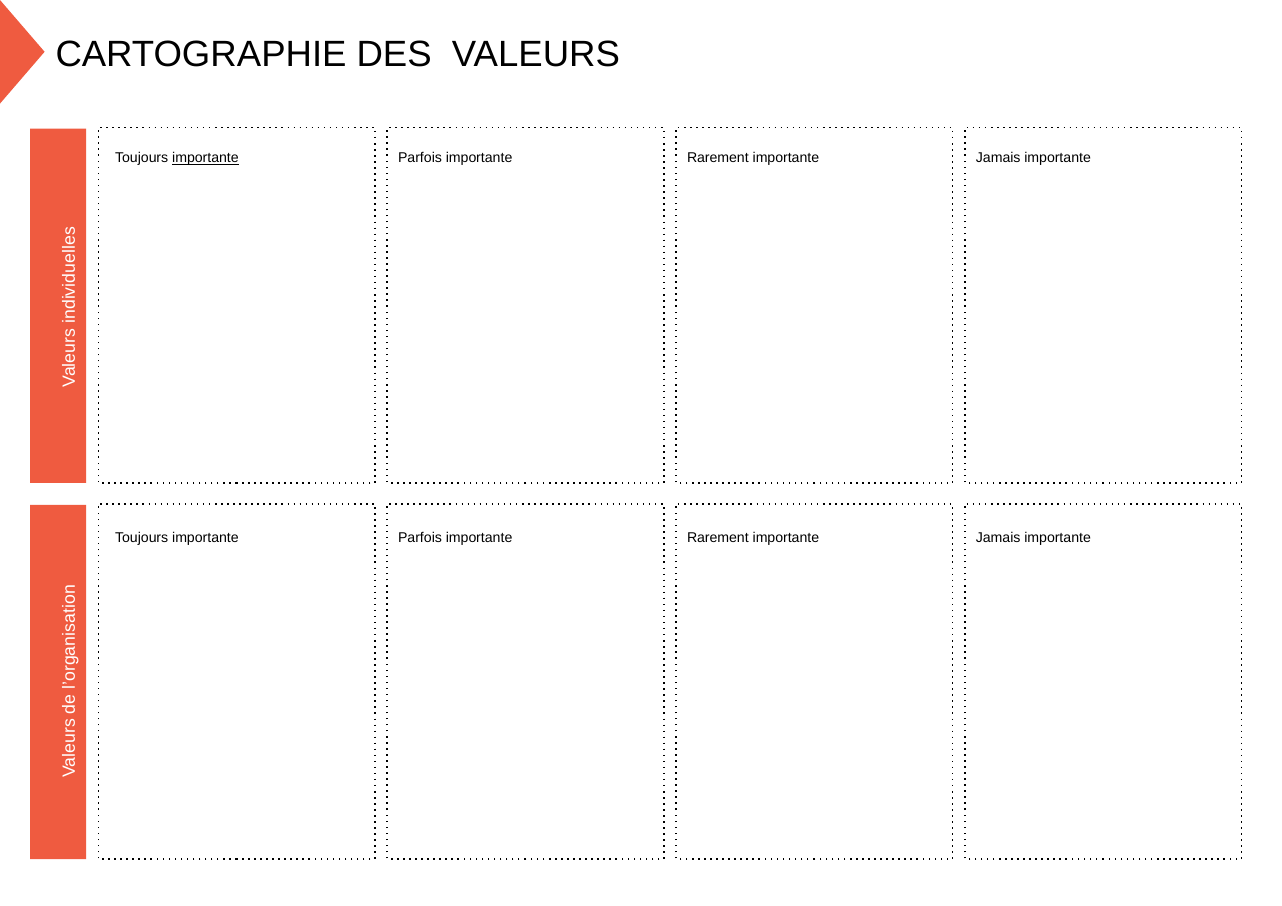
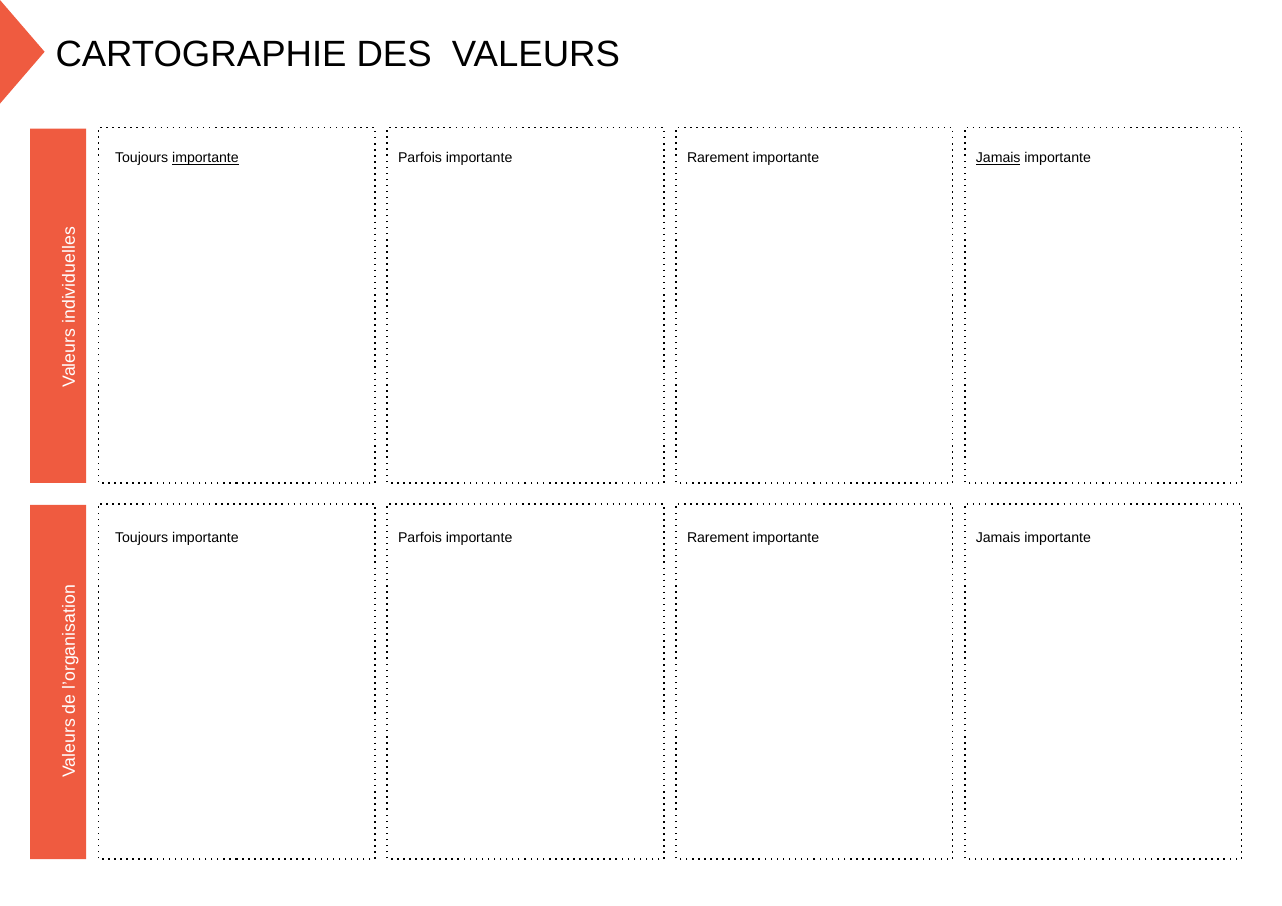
Jamais at (998, 158) underline: none -> present
